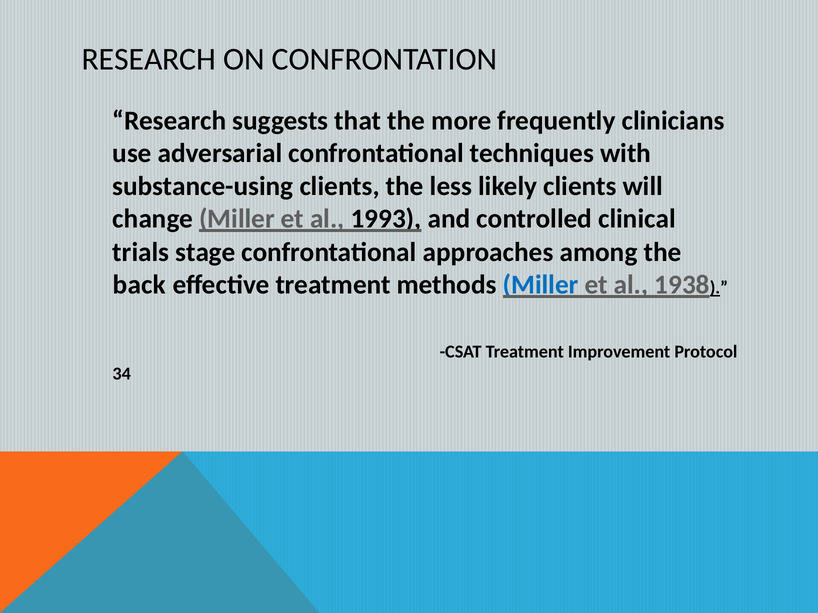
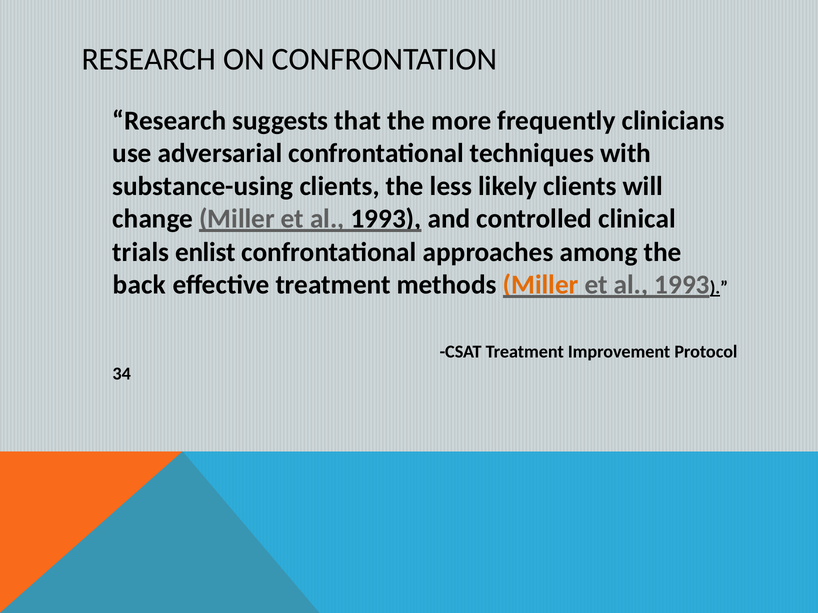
stage: stage -> enlist
Miller at (541, 285) colour: blue -> orange
1938 at (682, 285): 1938 -> 1993
